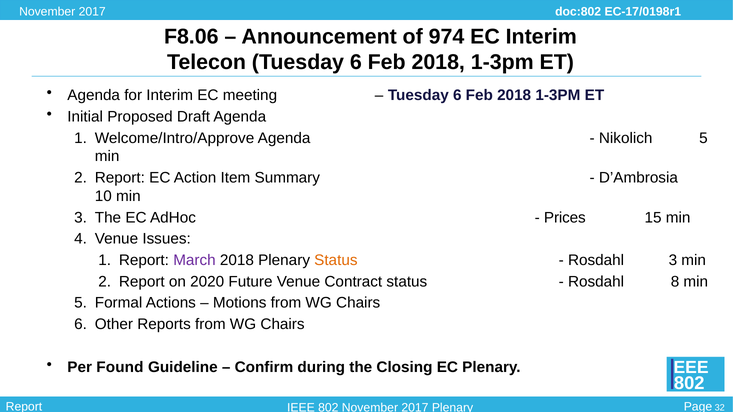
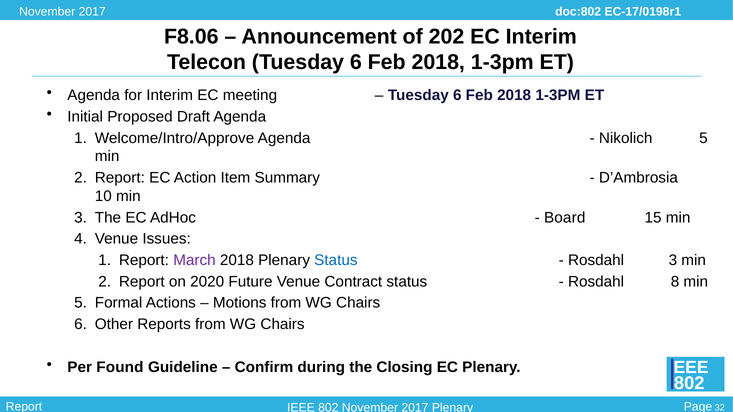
974: 974 -> 202
Prices: Prices -> Board
Status at (336, 260) colour: orange -> blue
